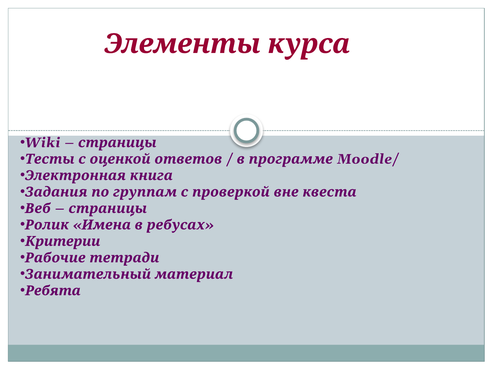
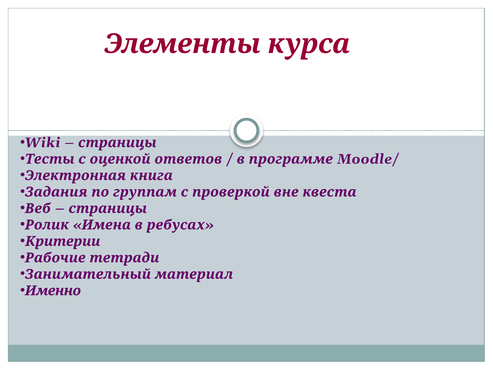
Ребята: Ребята -> Именно
